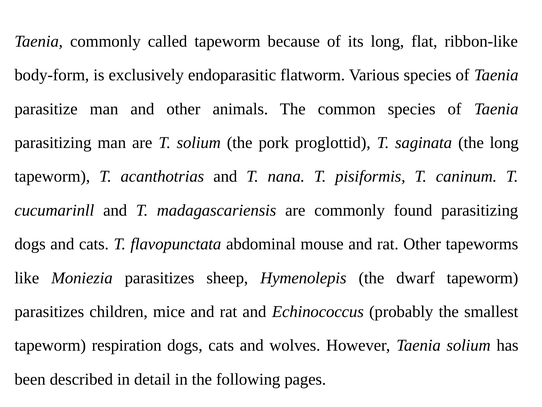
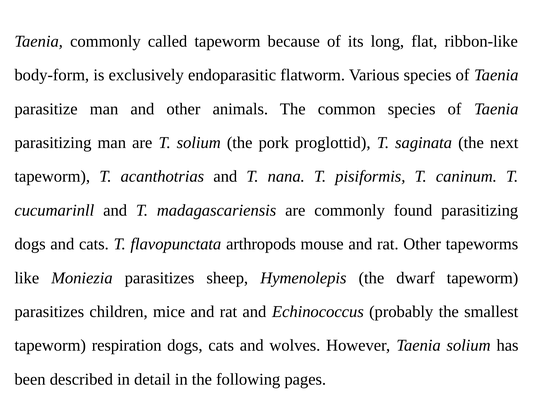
the long: long -> next
abdominal: abdominal -> arthropods
